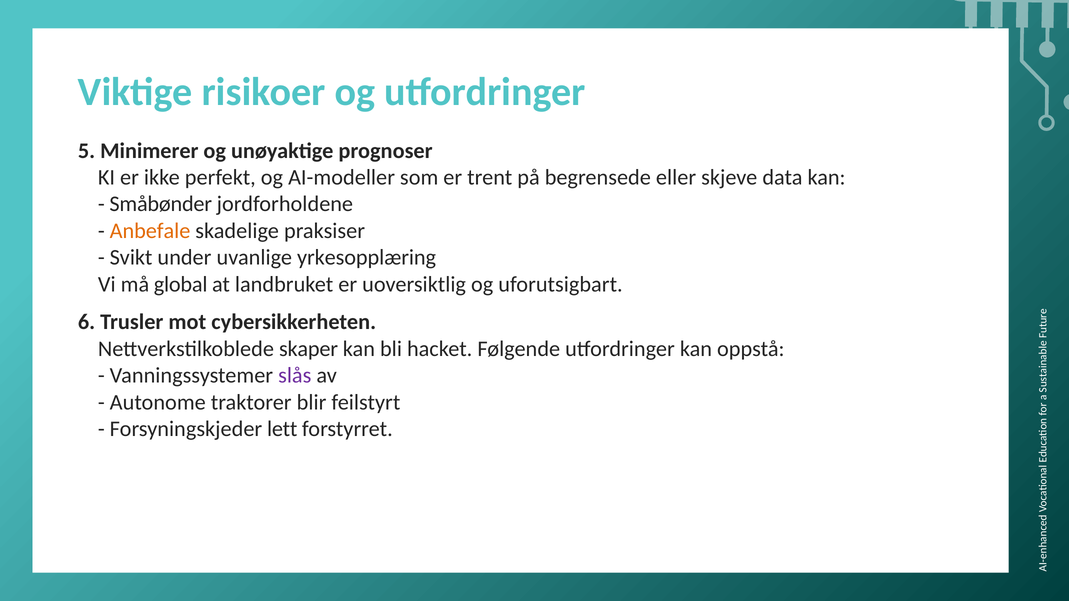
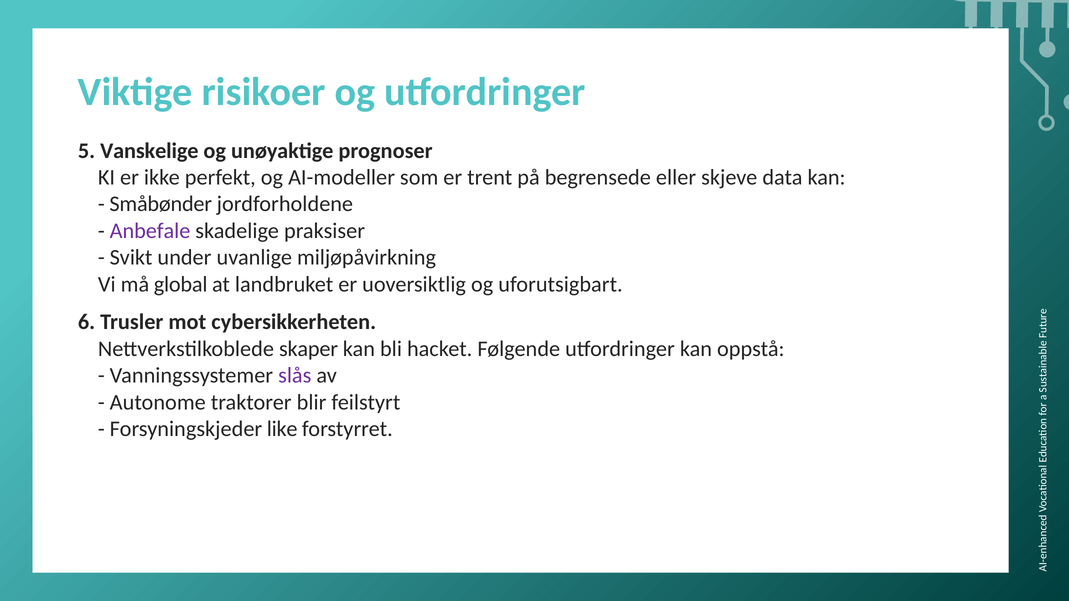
Minimerer: Minimerer -> Vanskelige
Anbefale colour: orange -> purple
yrkesopplæring: yrkesopplæring -> miljøpåvirkning
lett: lett -> like
